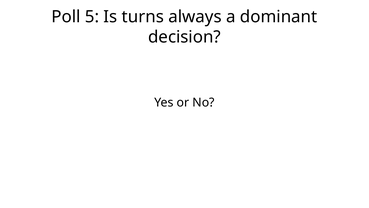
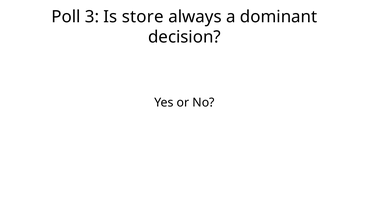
5: 5 -> 3
turns: turns -> store
